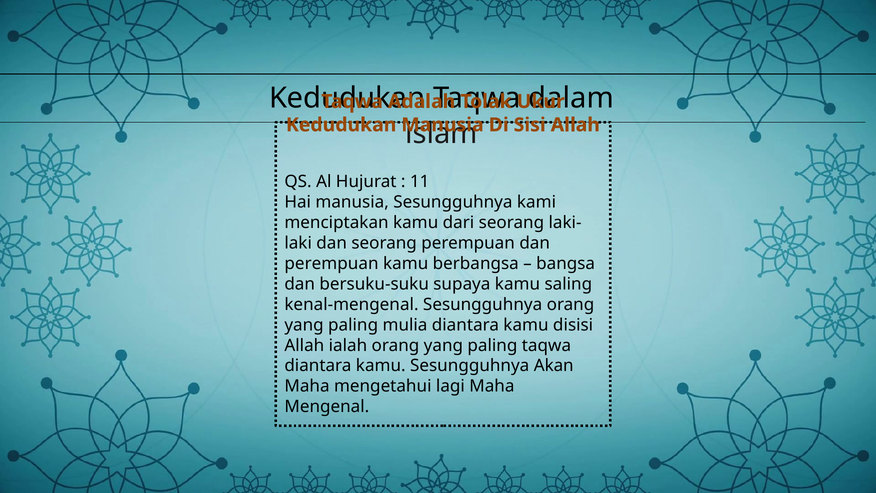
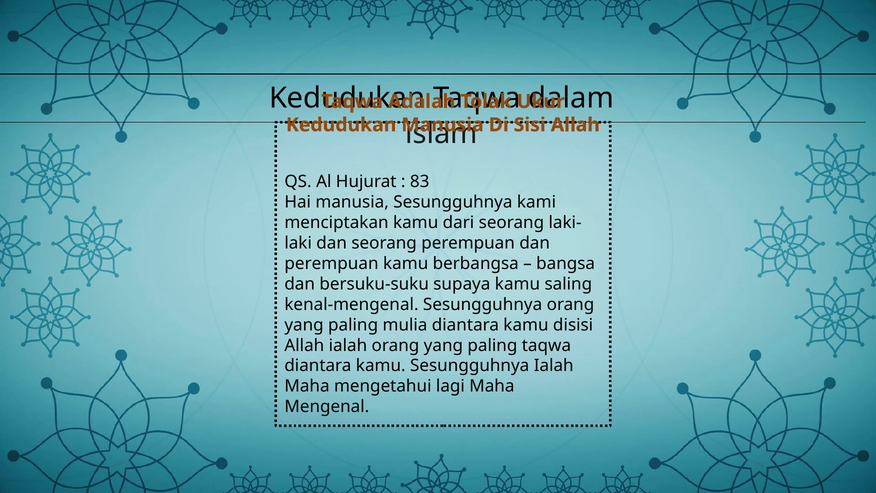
11: 11 -> 83
Sesungguhnya Akan: Akan -> Ialah
